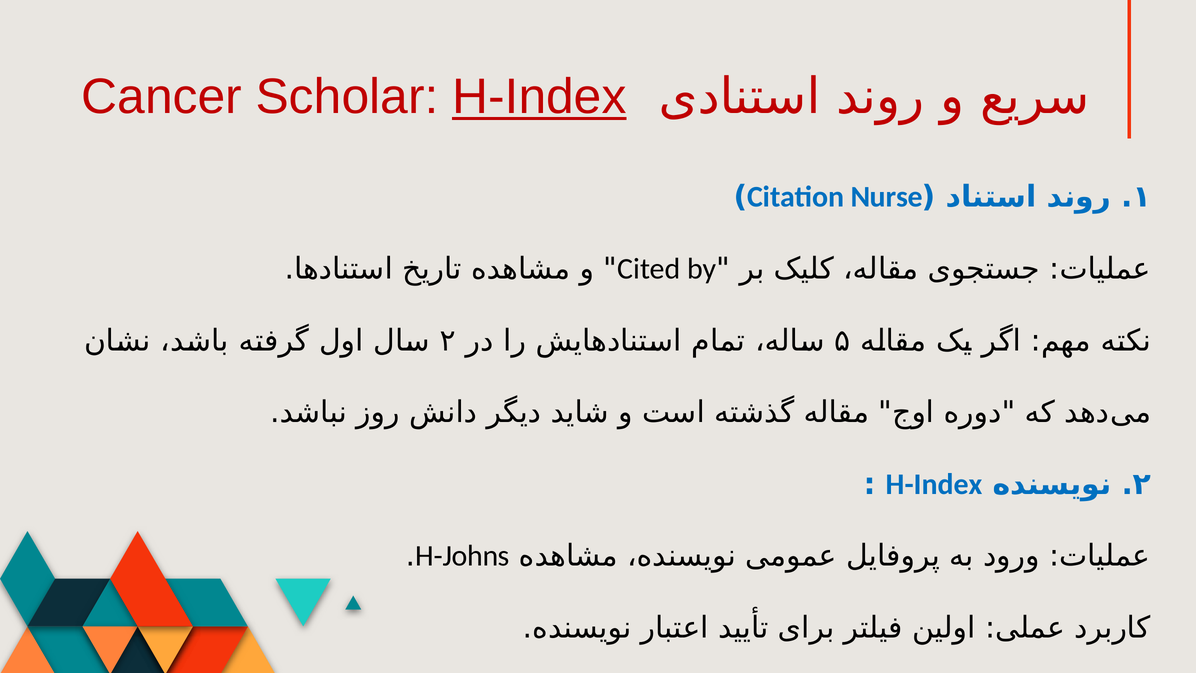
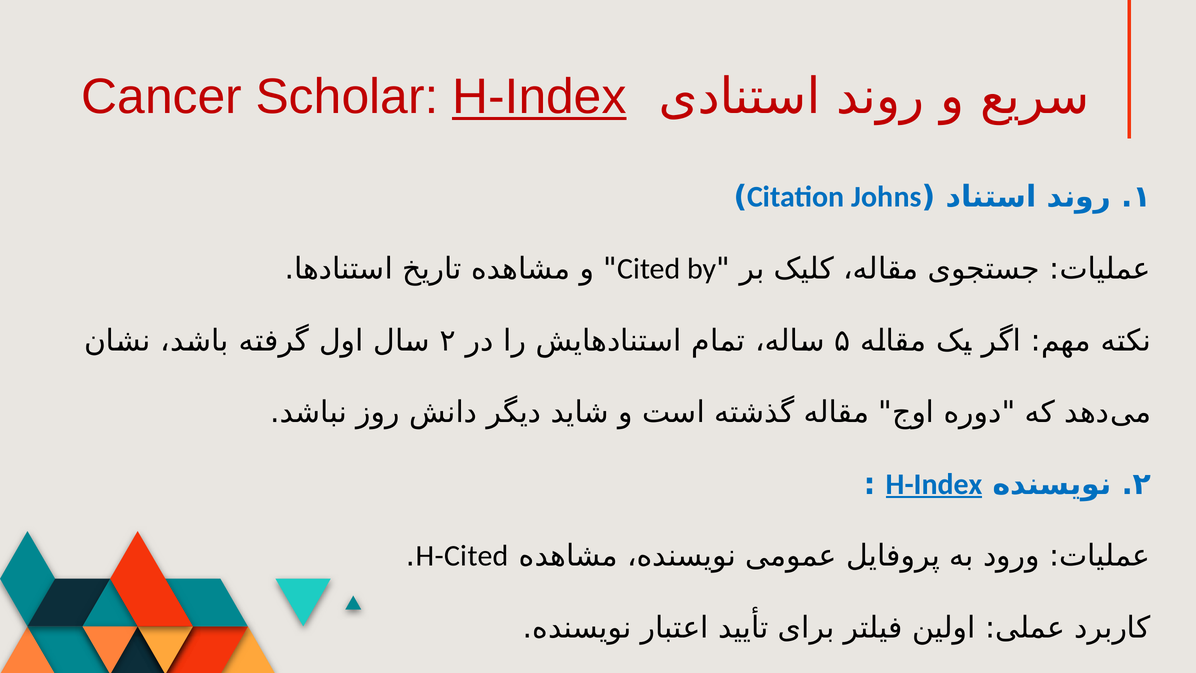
Nurse: Nurse -> Johns
H-Index at (934, 484) underline: none -> present
H-Johns: H-Johns -> H-Cited
